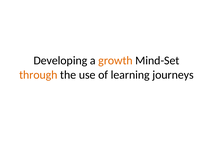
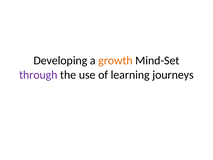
through colour: orange -> purple
